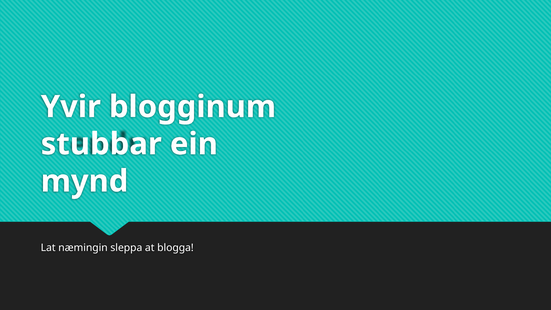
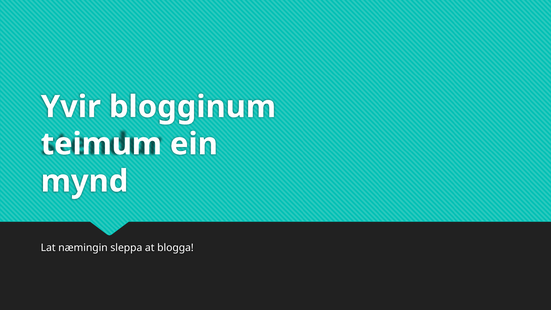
stubbar: stubbar -> teimum
